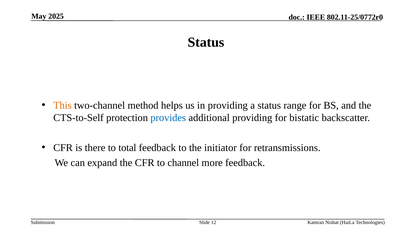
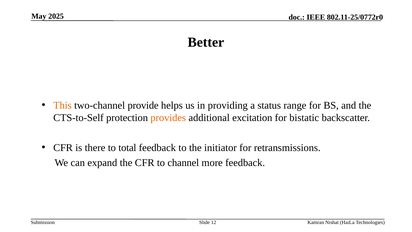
Status at (206, 42): Status -> Better
method: method -> provide
provides colour: blue -> orange
additional providing: providing -> excitation
